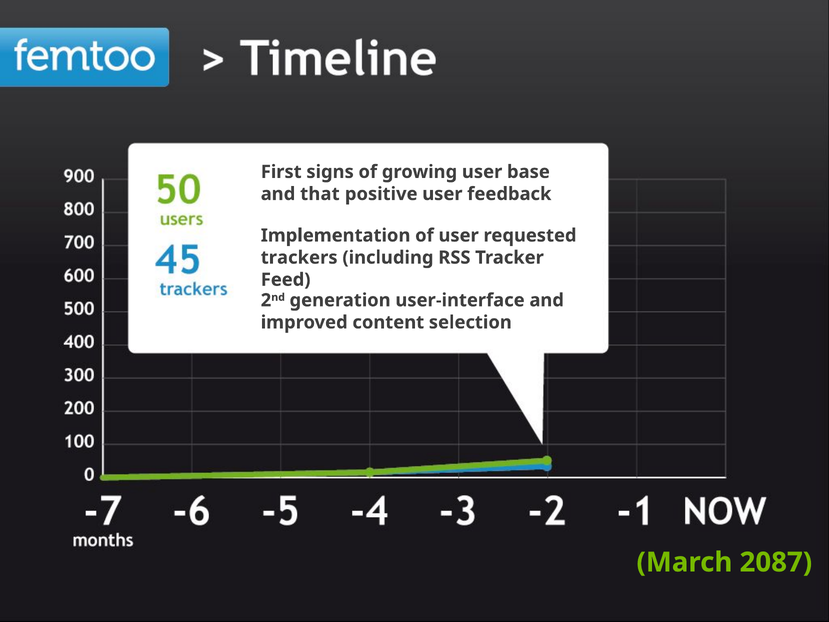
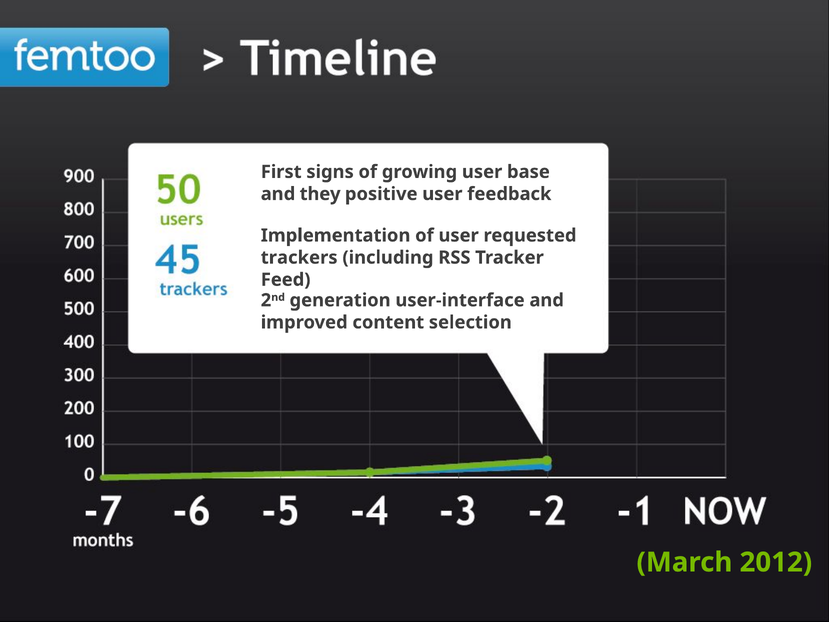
that: that -> they
2087: 2087 -> 2012
